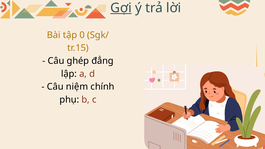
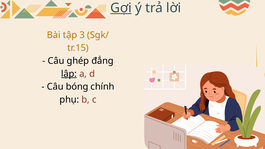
0: 0 -> 3
lập underline: none -> present
niệm: niệm -> bóng
